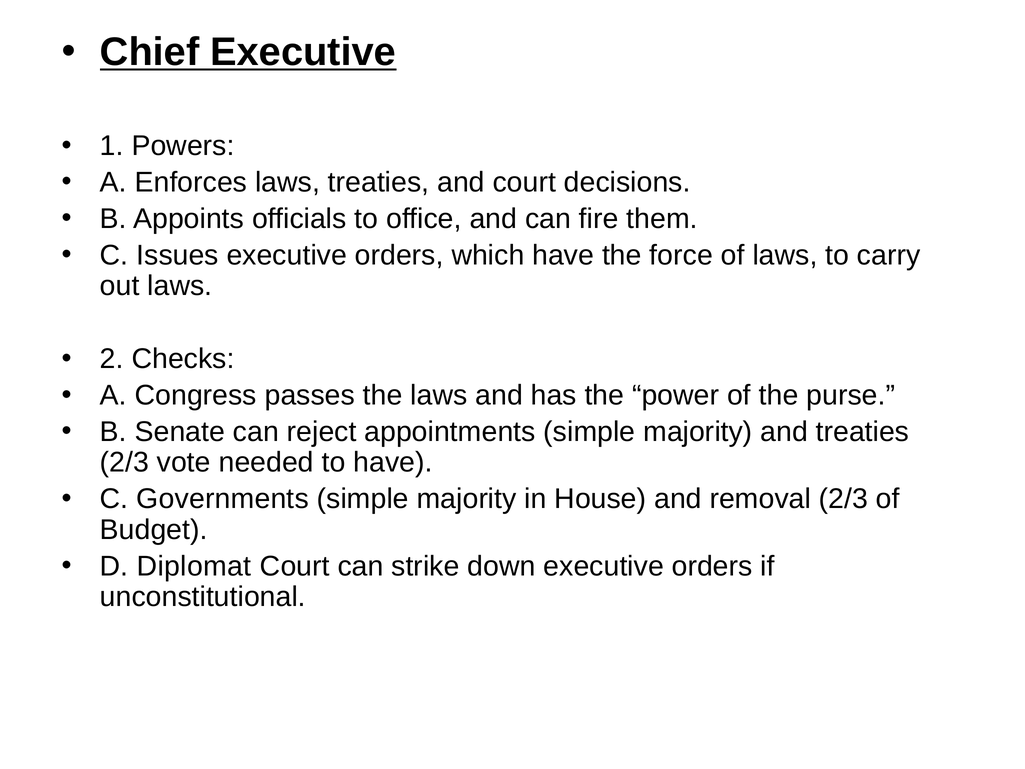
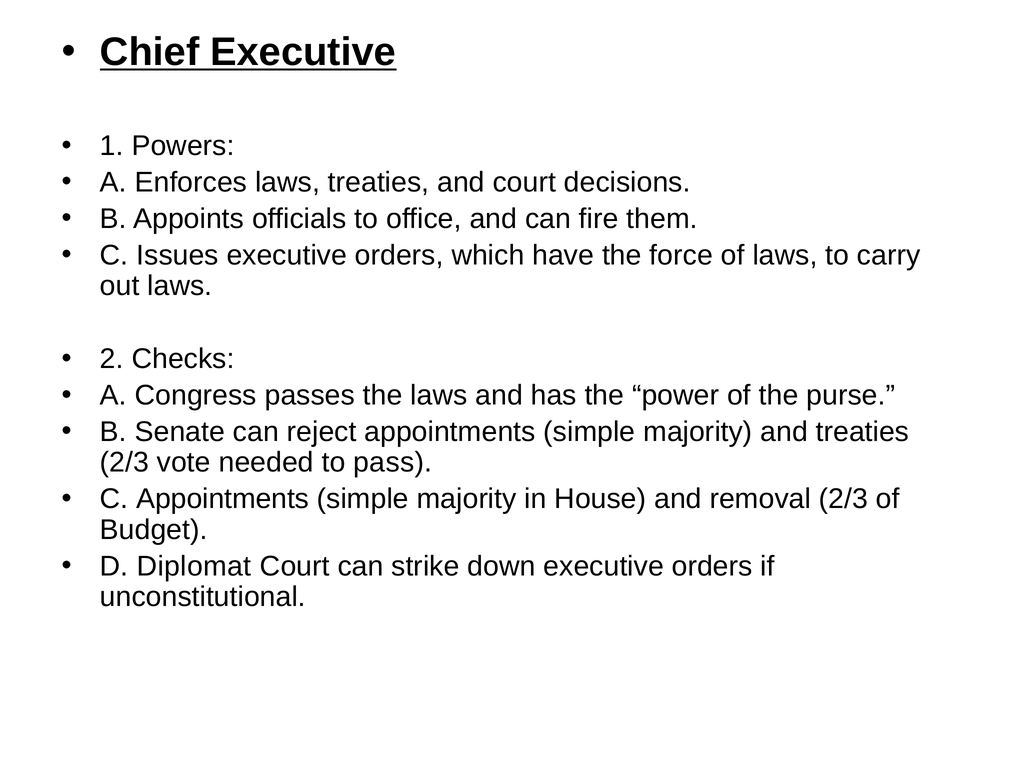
to have: have -> pass
C Governments: Governments -> Appointments
